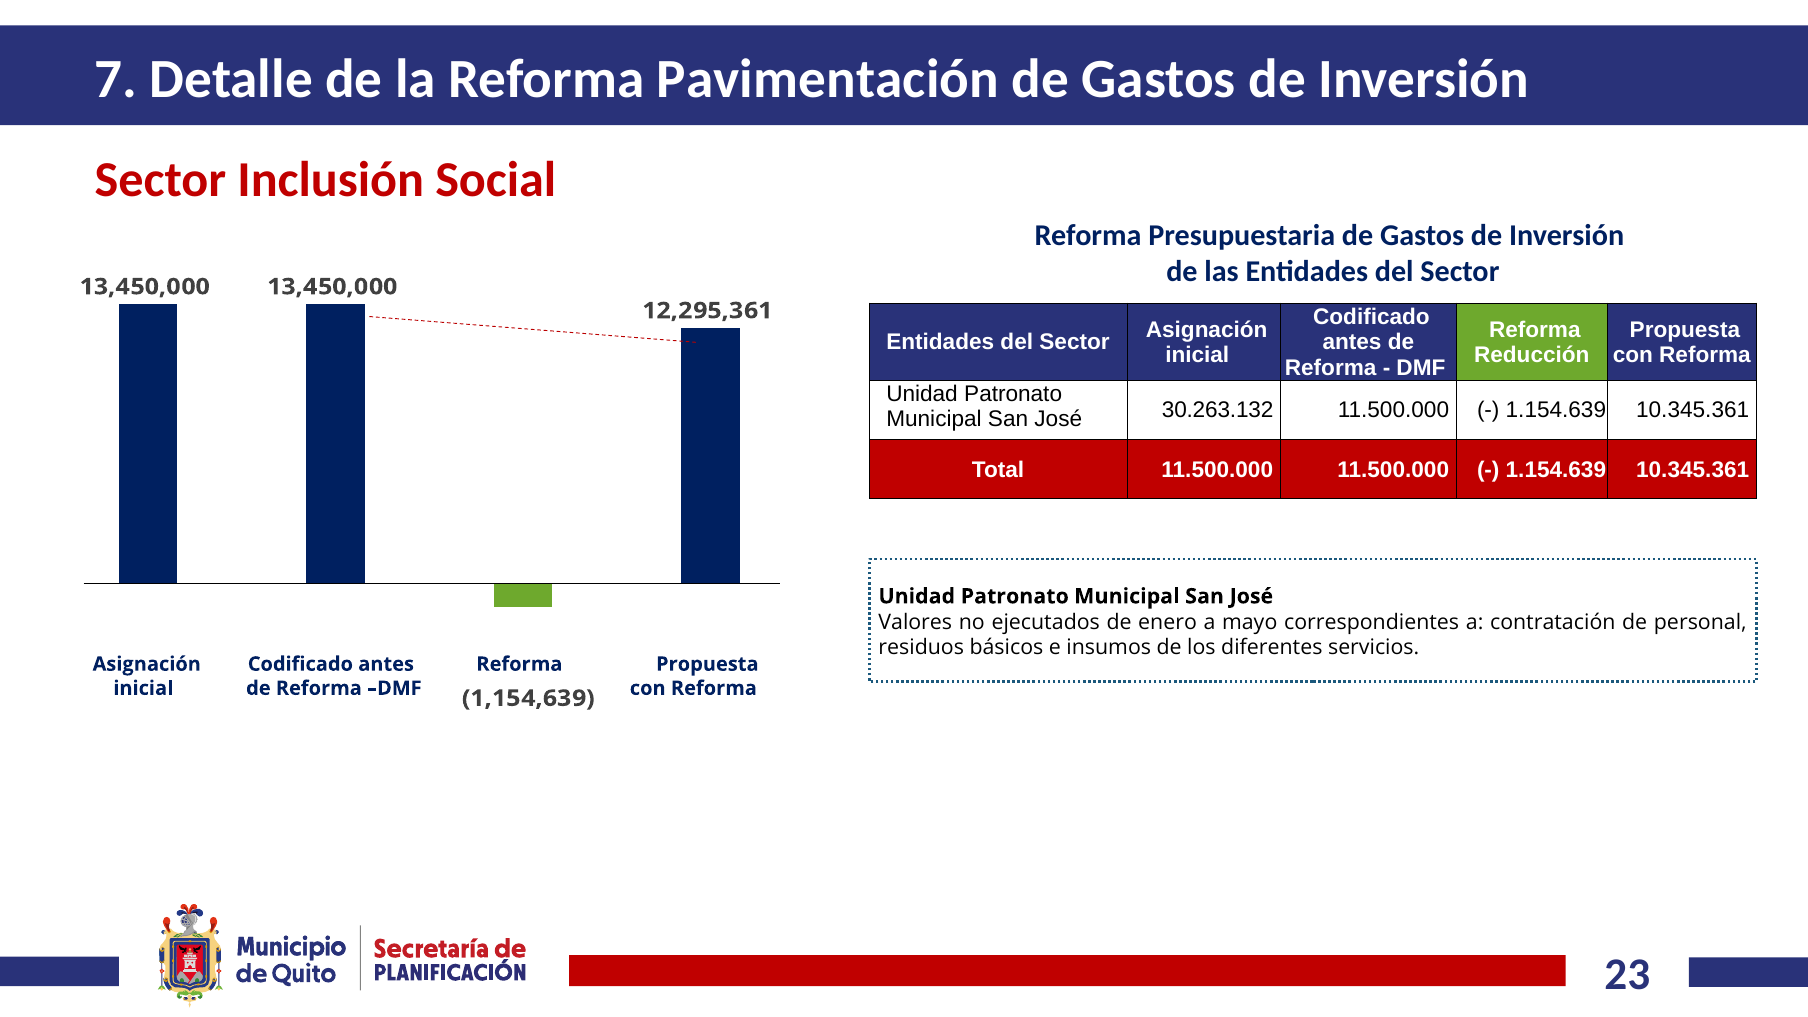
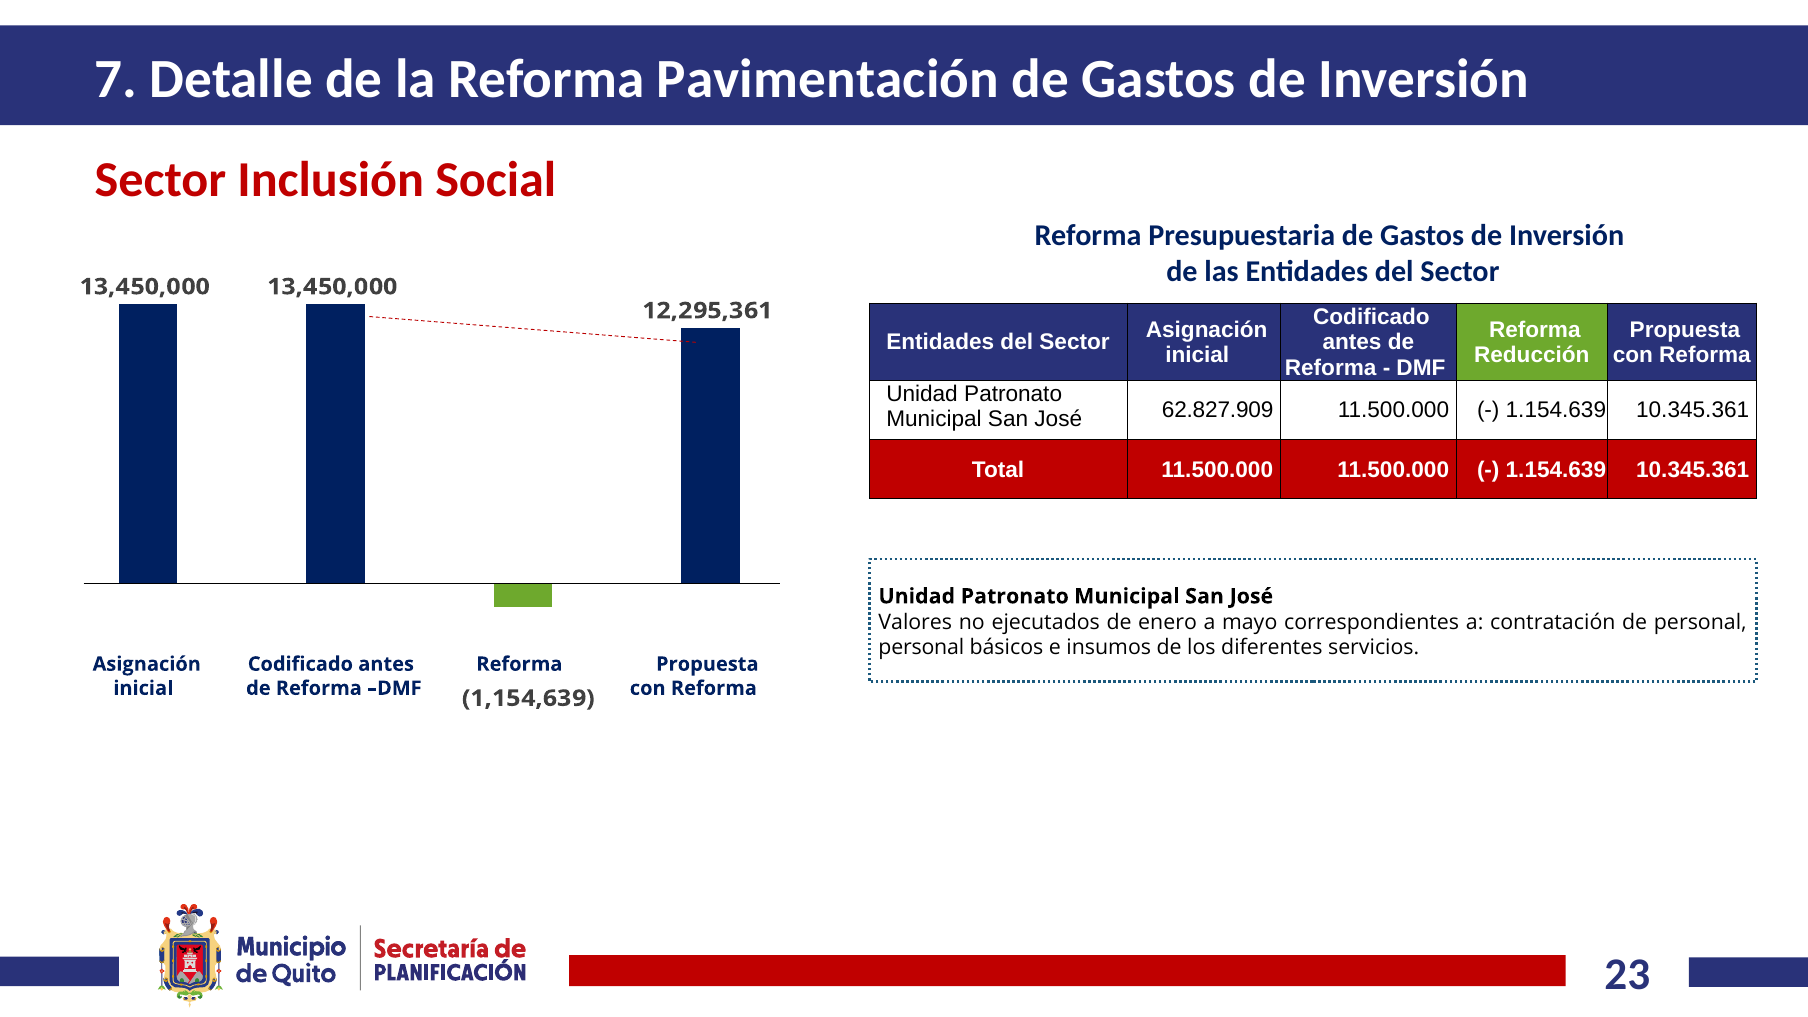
30.263.132: 30.263.132 -> 62.827.909
residuos at (921, 648): residuos -> personal
